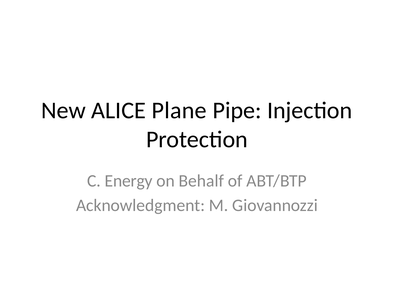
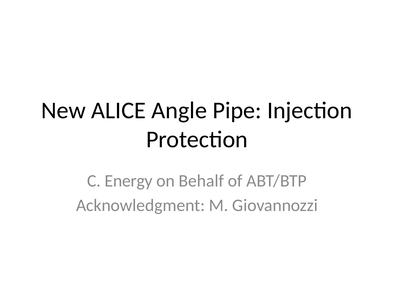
Plane: Plane -> Angle
